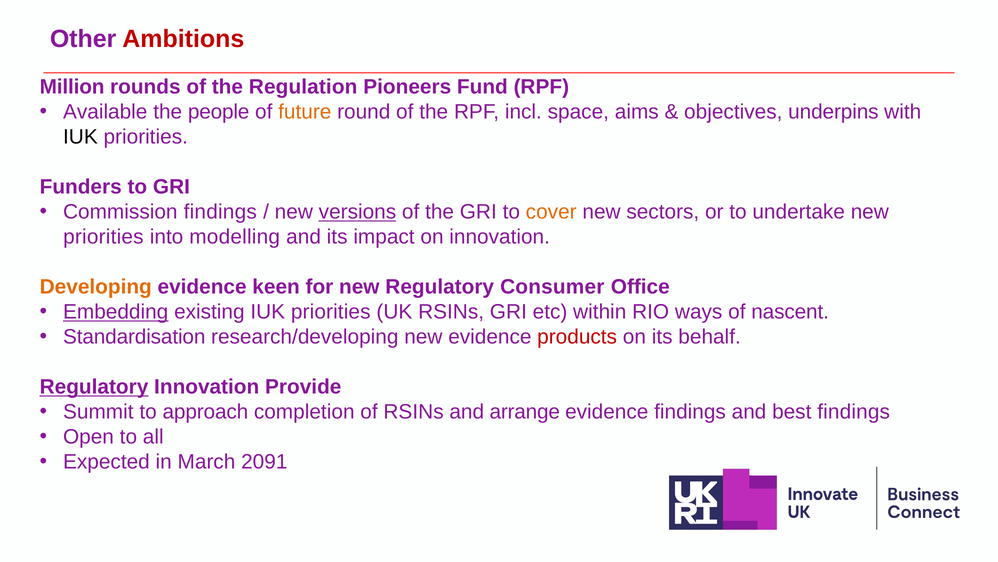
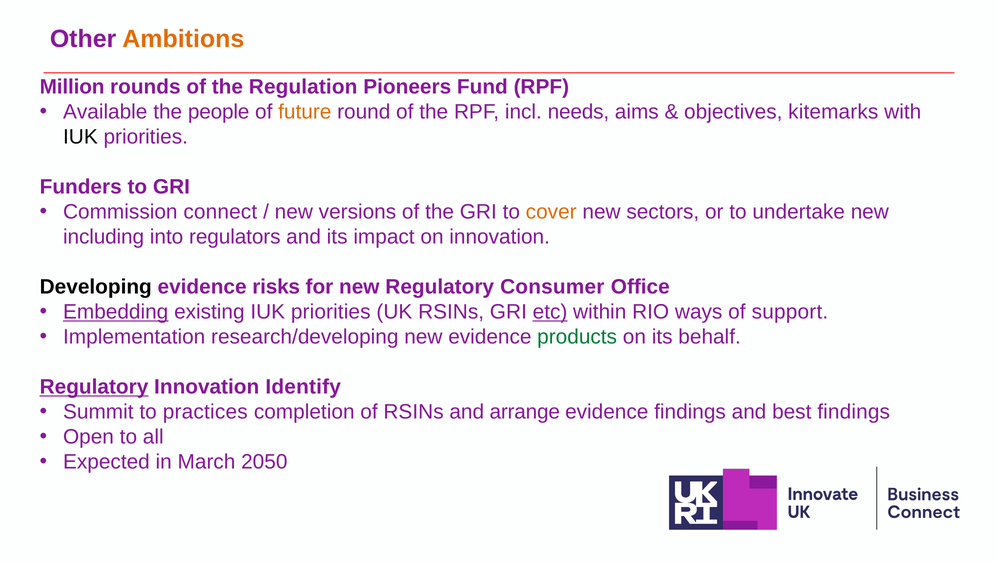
Ambitions colour: red -> orange
space: space -> needs
underpins: underpins -> kitemarks
Commission findings: findings -> connect
versions underline: present -> none
priorities at (103, 237): priorities -> including
modelling: modelling -> regulators
Developing colour: orange -> black
keen: keen -> risks
etc underline: none -> present
nascent: nascent -> support
Standardisation: Standardisation -> Implementation
products colour: red -> green
Provide: Provide -> Identify
approach: approach -> practices
2091: 2091 -> 2050
